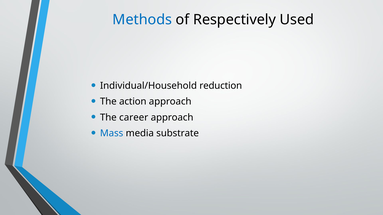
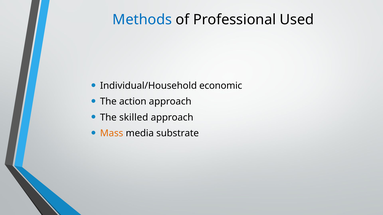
Respectively: Respectively -> Professional
reduction: reduction -> economic
career: career -> skilled
Mass colour: blue -> orange
